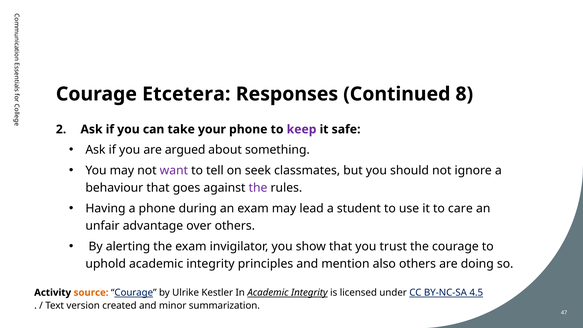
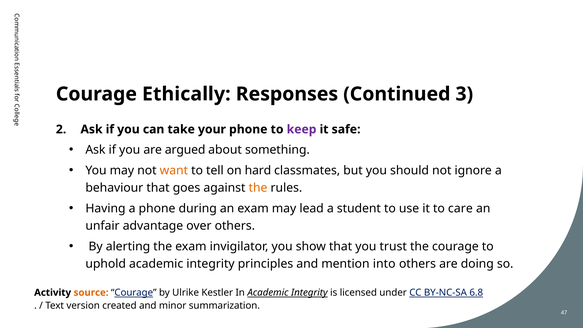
Etcetera: Etcetera -> Ethically
8: 8 -> 3
want colour: purple -> orange
seek: seek -> hard
the at (258, 188) colour: purple -> orange
also: also -> into
4.5: 4.5 -> 6.8
